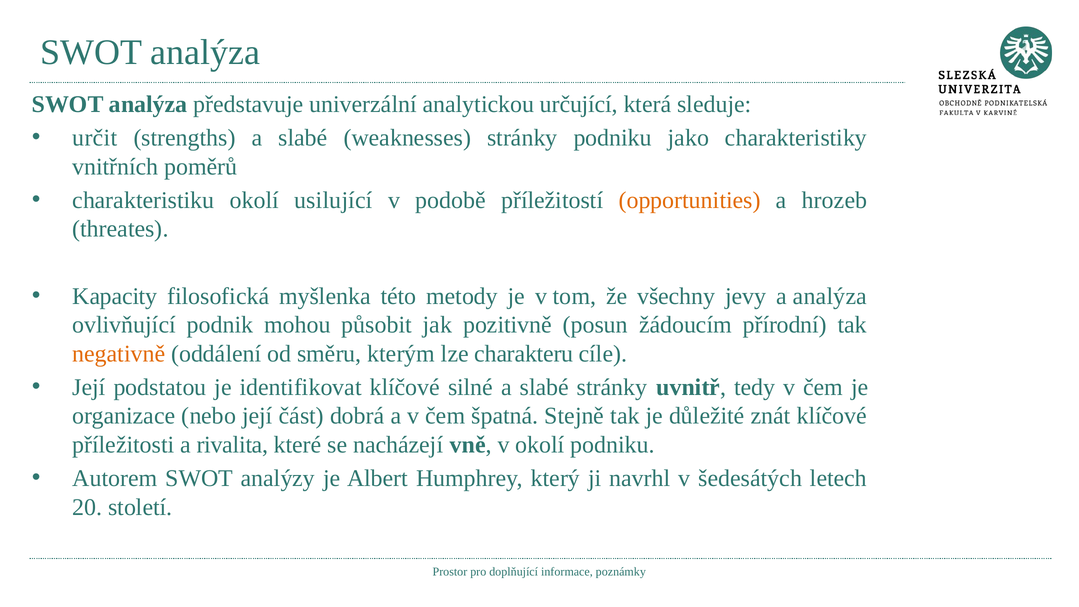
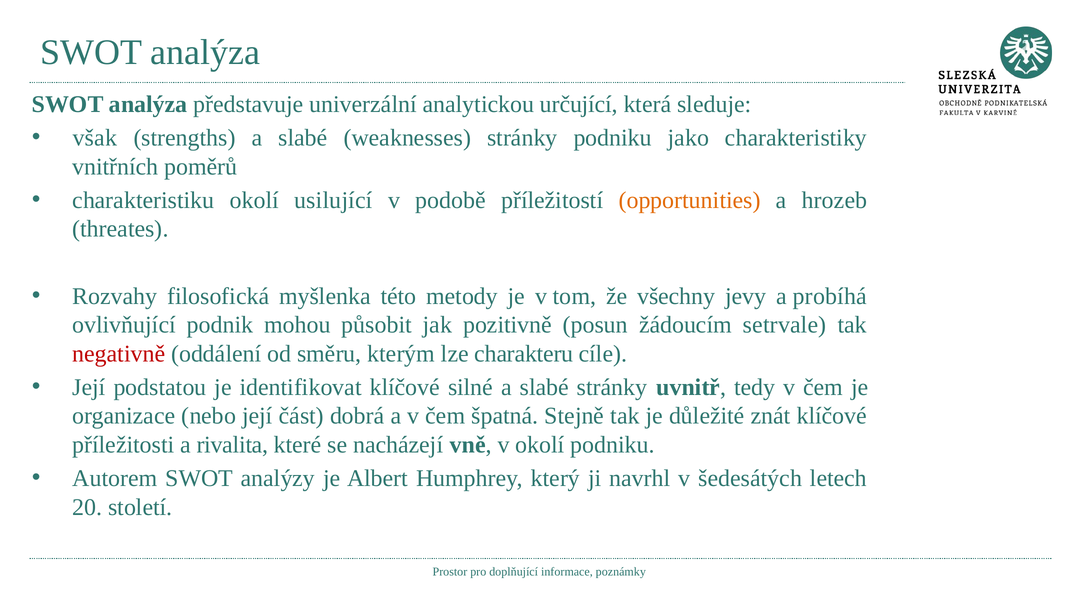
určit: určit -> však
Kapacity: Kapacity -> Rozvahy
a analýza: analýza -> probíhá
přírodní: přírodní -> setrvale
negativně colour: orange -> red
